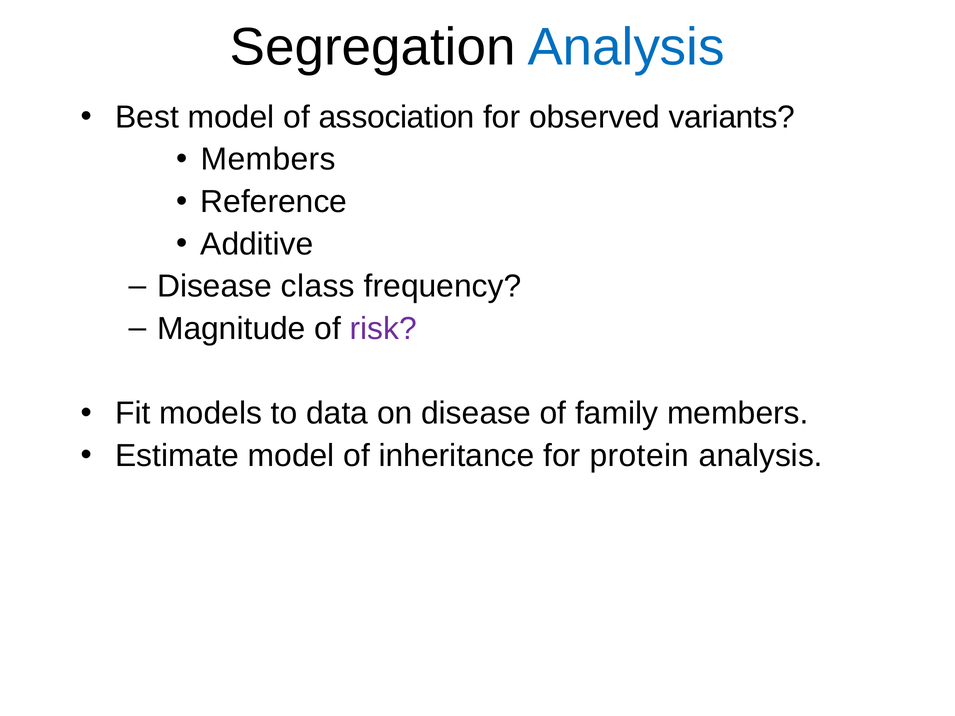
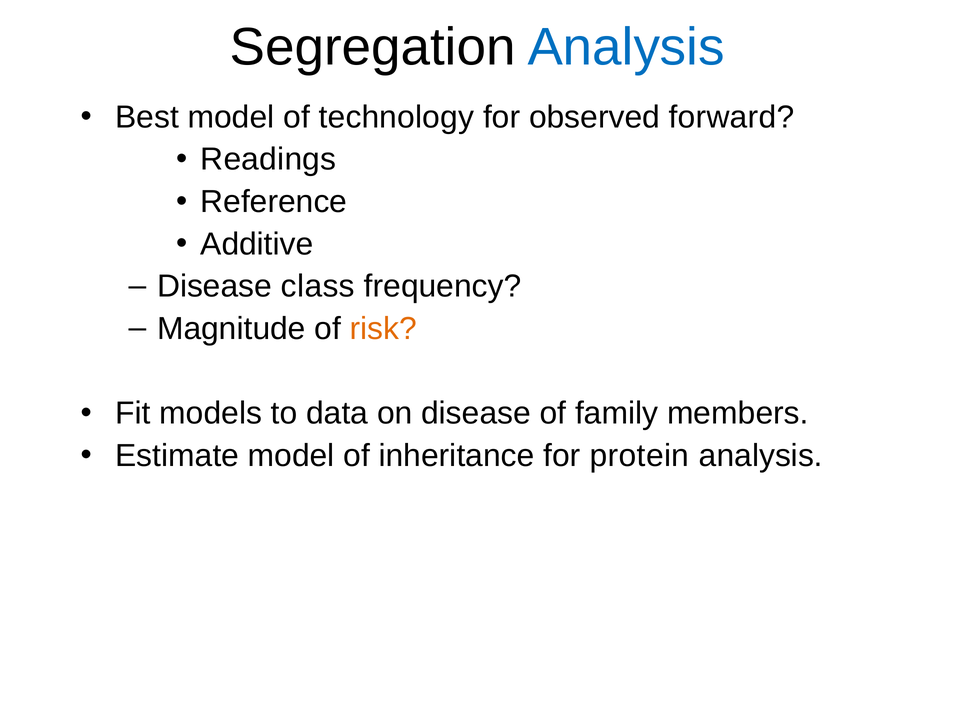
association: association -> technology
variants: variants -> forward
Members at (268, 160): Members -> Readings
risk colour: purple -> orange
